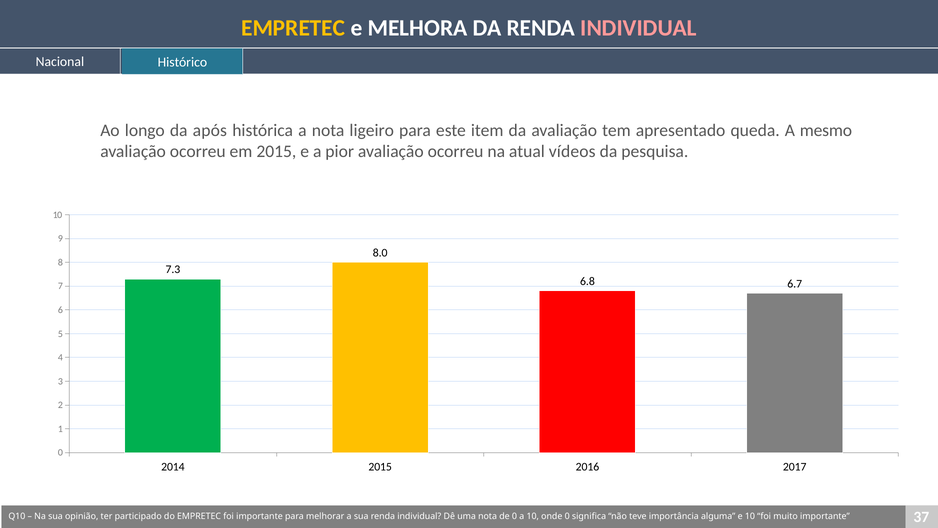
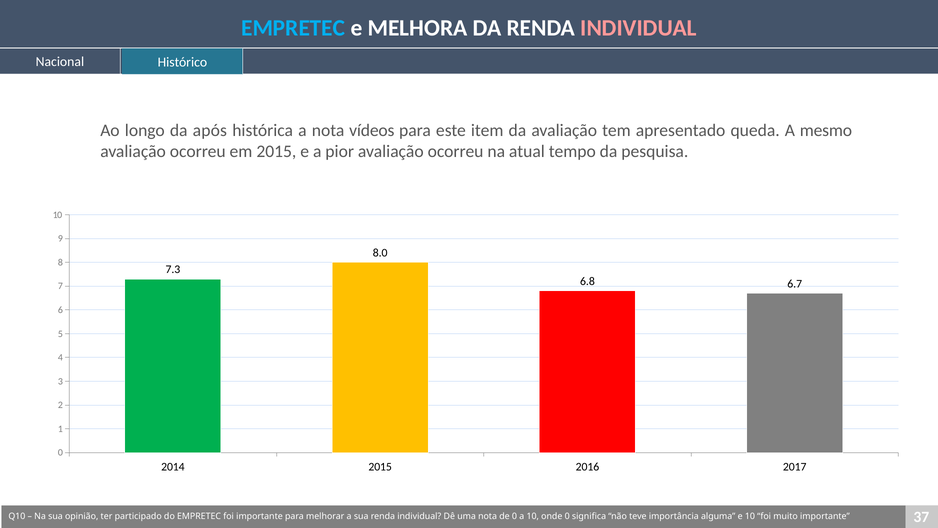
EMPRETEC at (293, 28) colour: yellow -> light blue
ligeiro: ligeiro -> vídeos
vídeos: vídeos -> tempo
